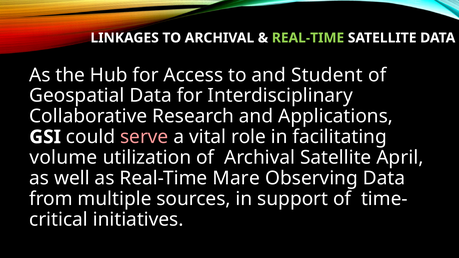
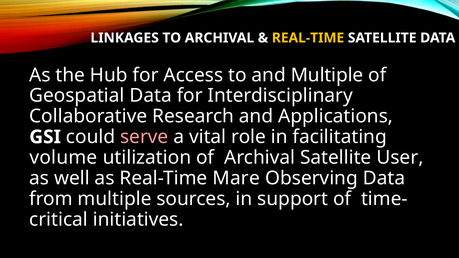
REAL-TIME at (308, 38) colour: light green -> yellow
and Student: Student -> Multiple
April: April -> User
